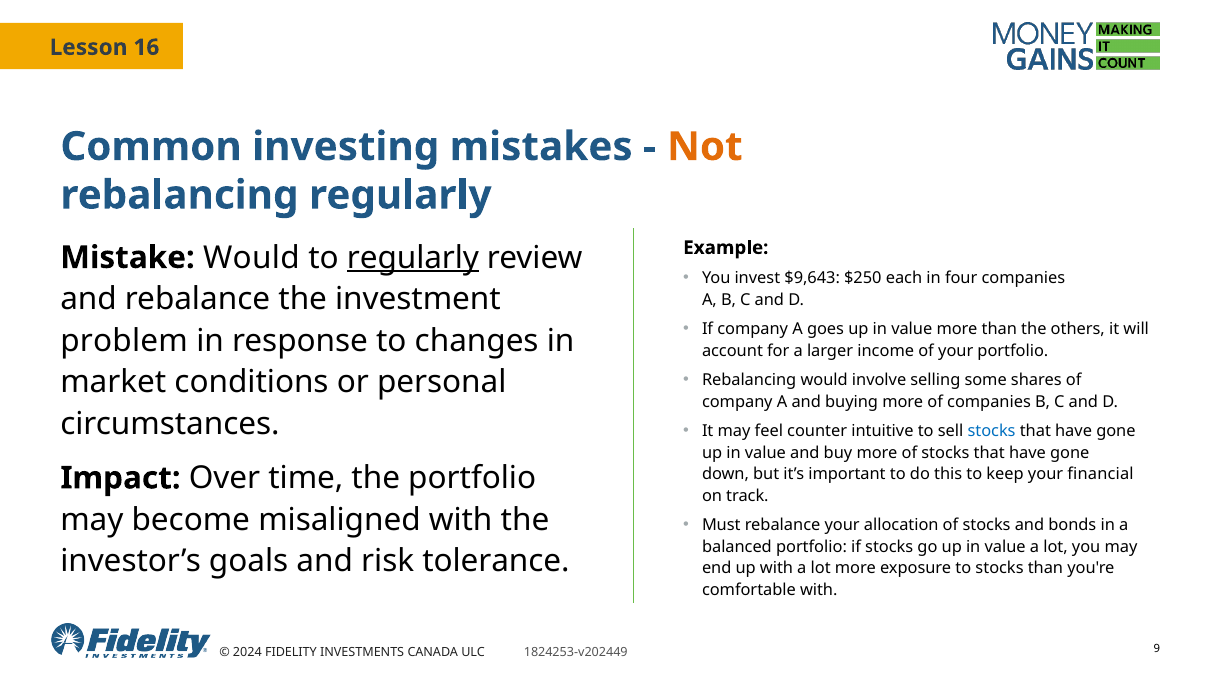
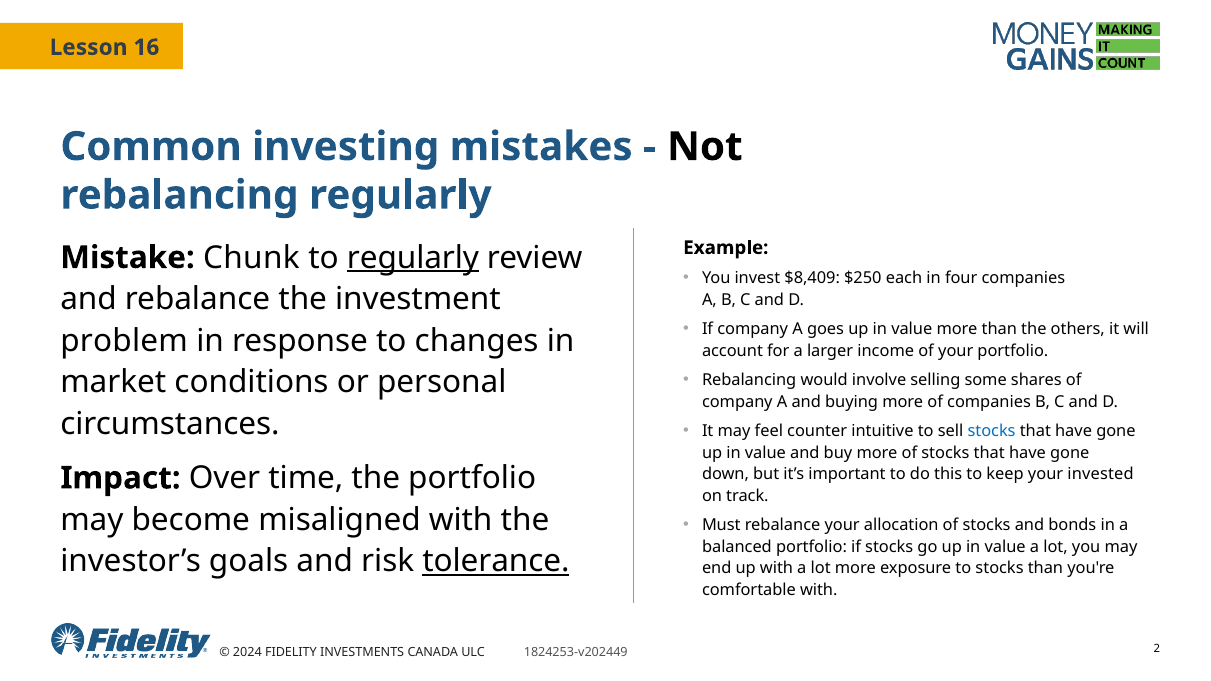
Not colour: orange -> black
Mistake Would: Would -> Chunk
$9,643: $9,643 -> $8,409
financial: financial -> invested
tolerance underline: none -> present
9: 9 -> 2
